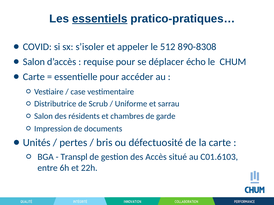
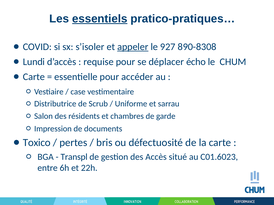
appeler underline: none -> present
512: 512 -> 927
Salon at (34, 62): Salon -> Lundi
Unités: Unités -> Toxico
C01.6103: C01.6103 -> C01.6023
